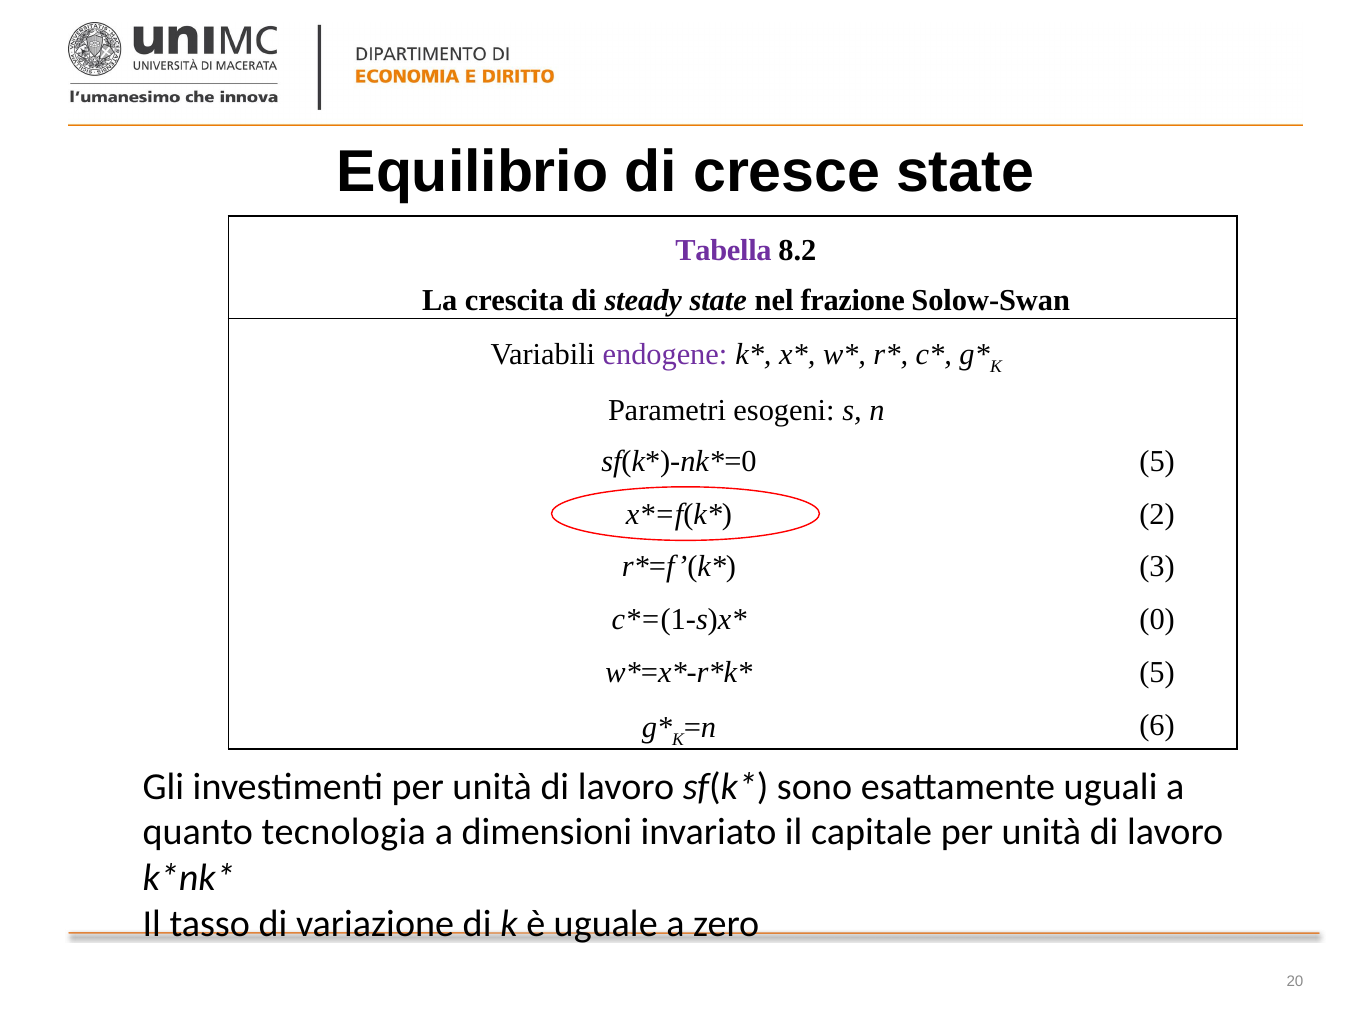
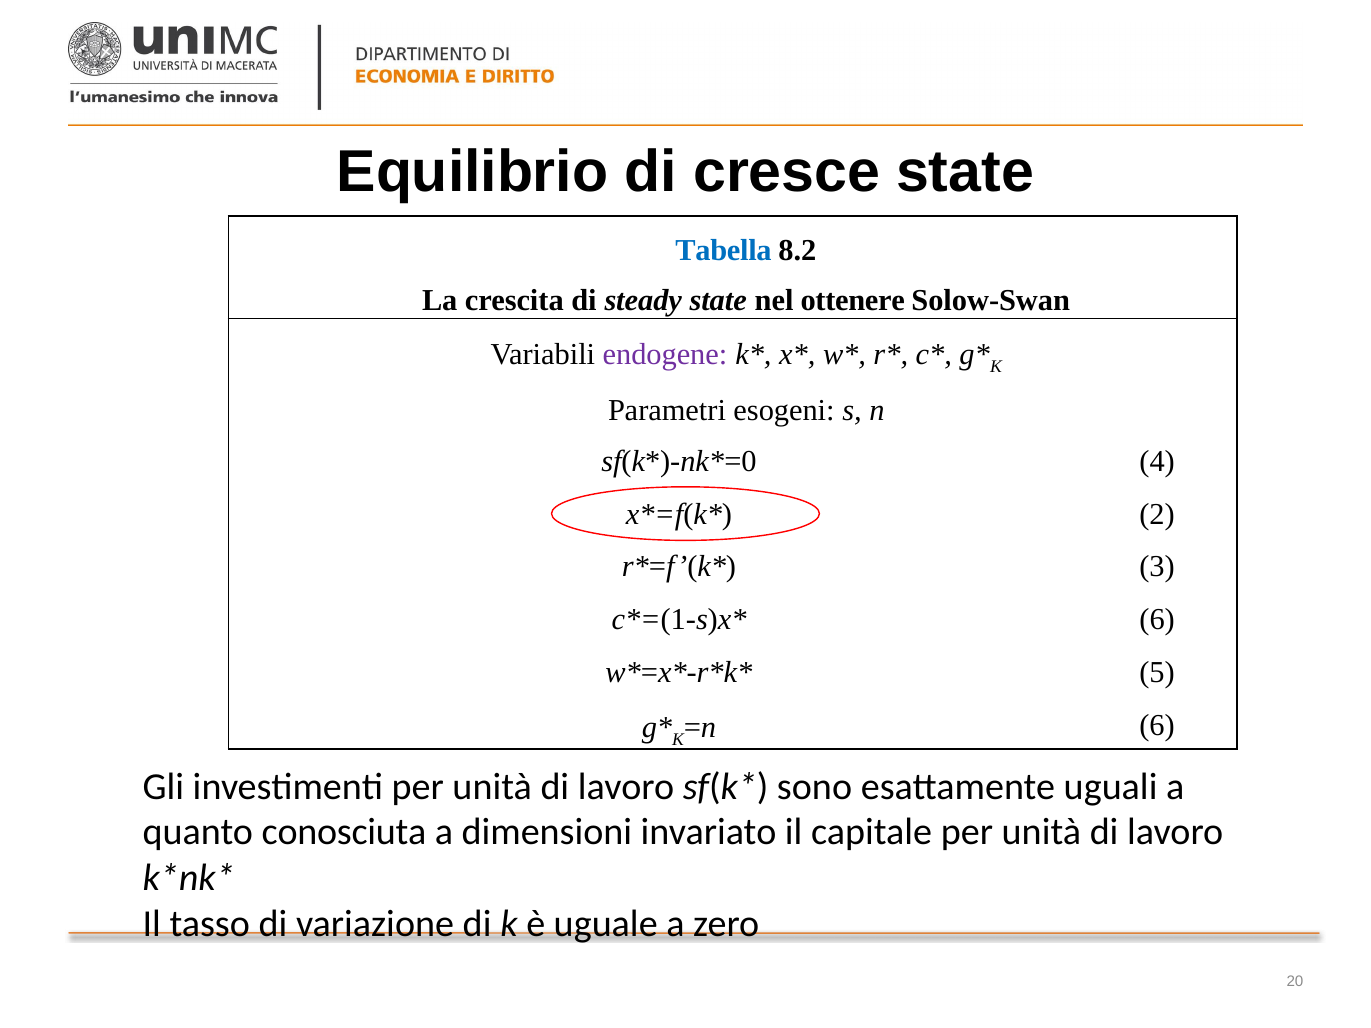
Tabella colour: purple -> blue
frazione: frazione -> ottenere
5 at (1157, 461): 5 -> 4
0 at (1157, 620): 0 -> 6
tecnologia: tecnologia -> conosciuta
